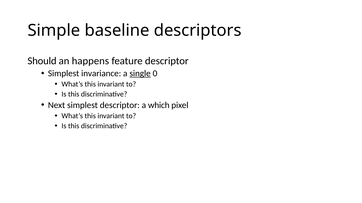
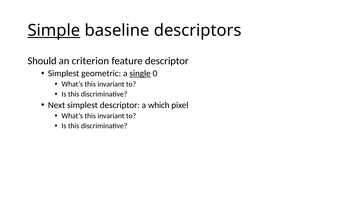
Simple underline: none -> present
happens: happens -> criterion
invariance: invariance -> geometric
